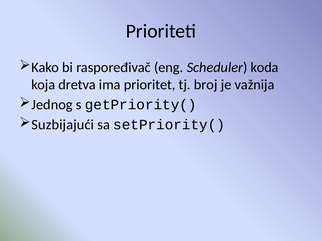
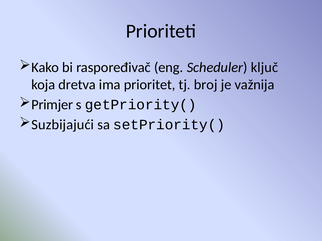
koda: koda -> ključ
Jednog: Jednog -> Primjer
